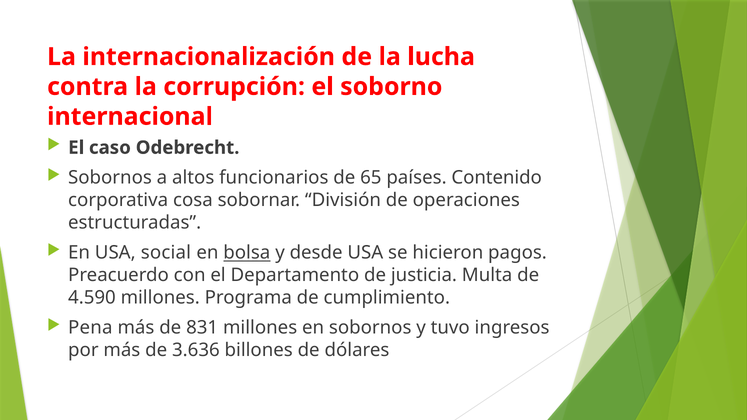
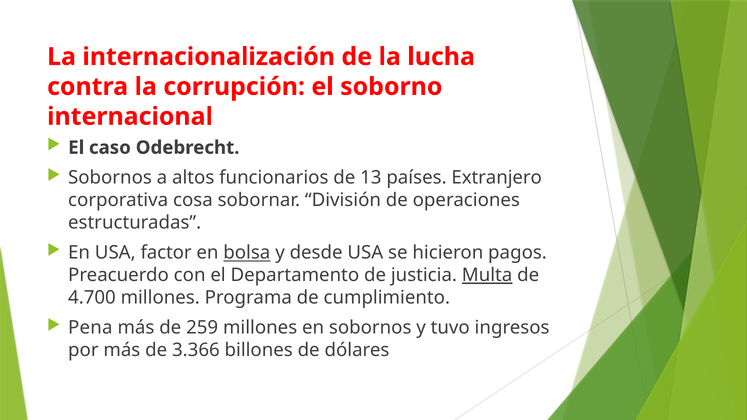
65: 65 -> 13
Contenido: Contenido -> Extranjero
social: social -> factor
Multa underline: none -> present
4.590: 4.590 -> 4.700
831: 831 -> 259
3.636: 3.636 -> 3.366
